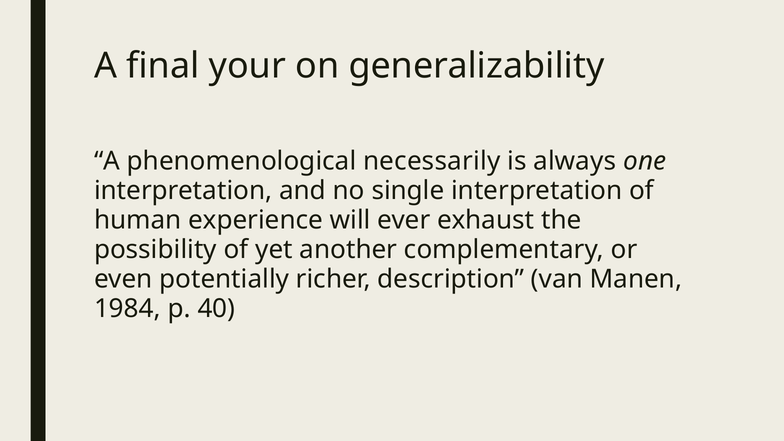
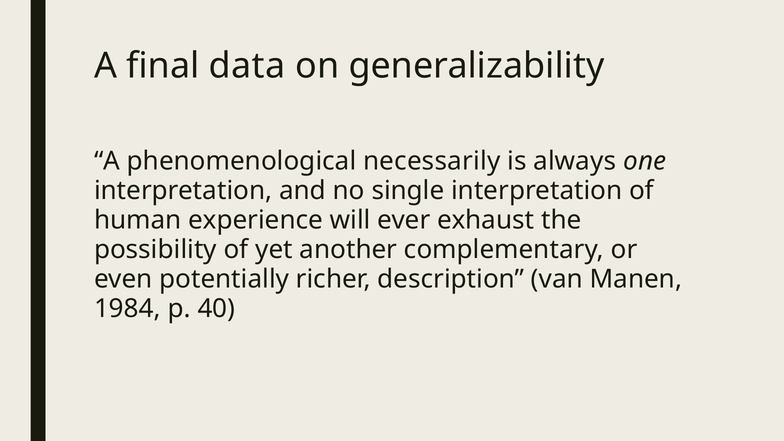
your: your -> data
